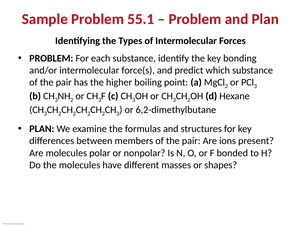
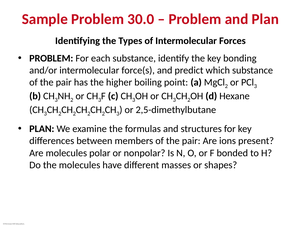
55.1: 55.1 -> 30.0
6,2-dimethylbutane: 6,2-dimethylbutane -> 2,5-dimethylbutane
